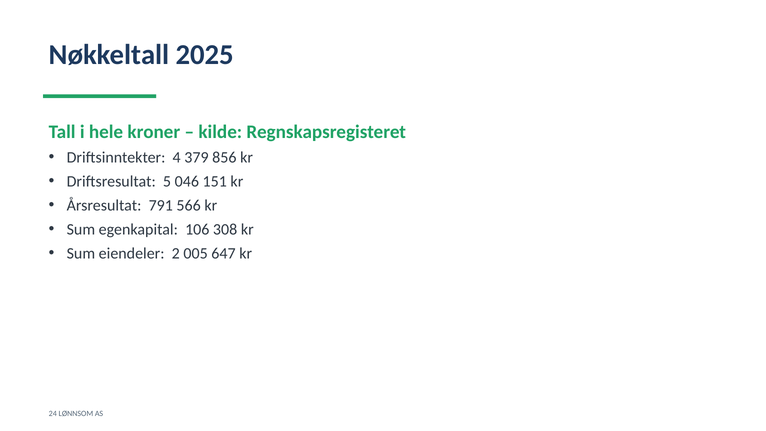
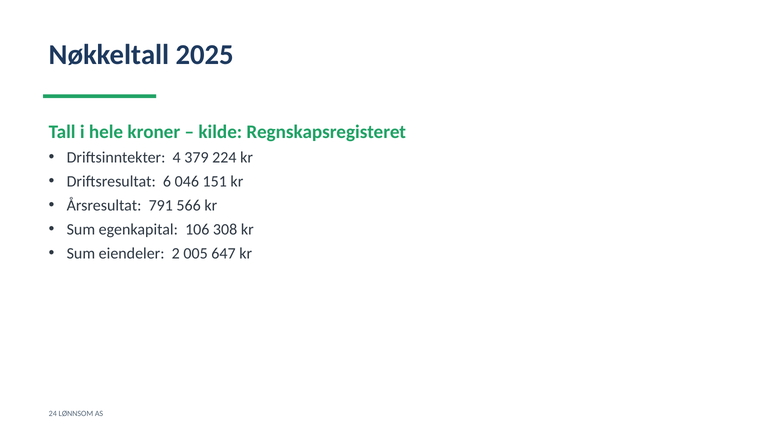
856: 856 -> 224
5: 5 -> 6
